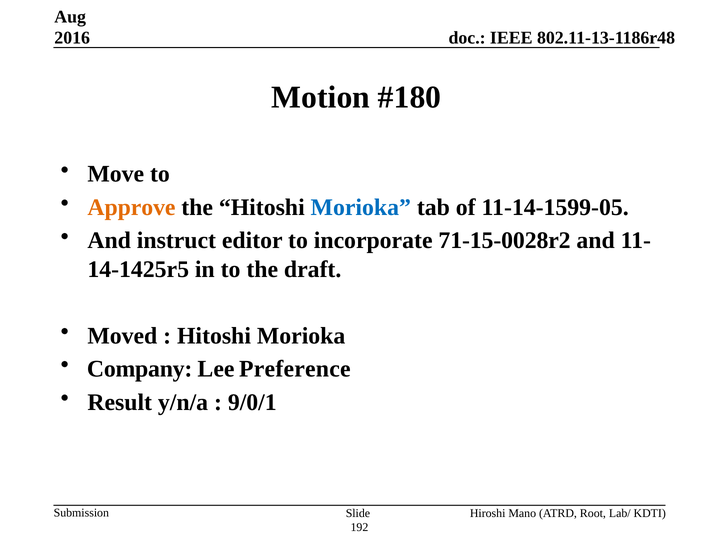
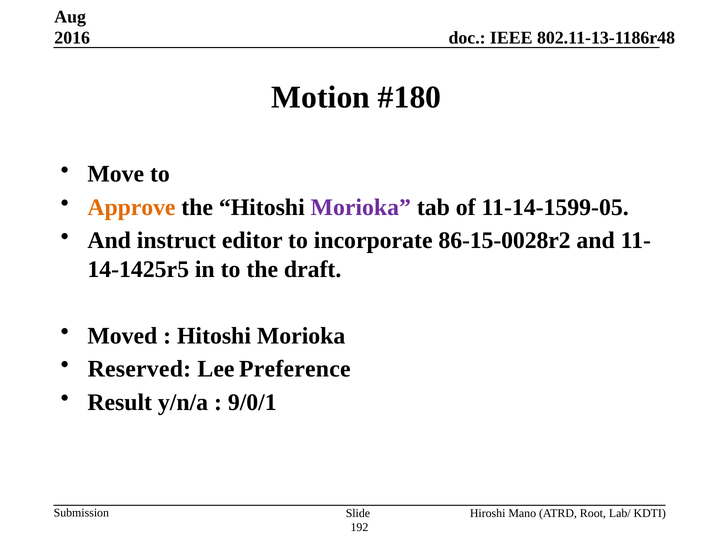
Morioka at (361, 207) colour: blue -> purple
71-15-0028r2: 71-15-0028r2 -> 86-15-0028r2
Company: Company -> Reserved
